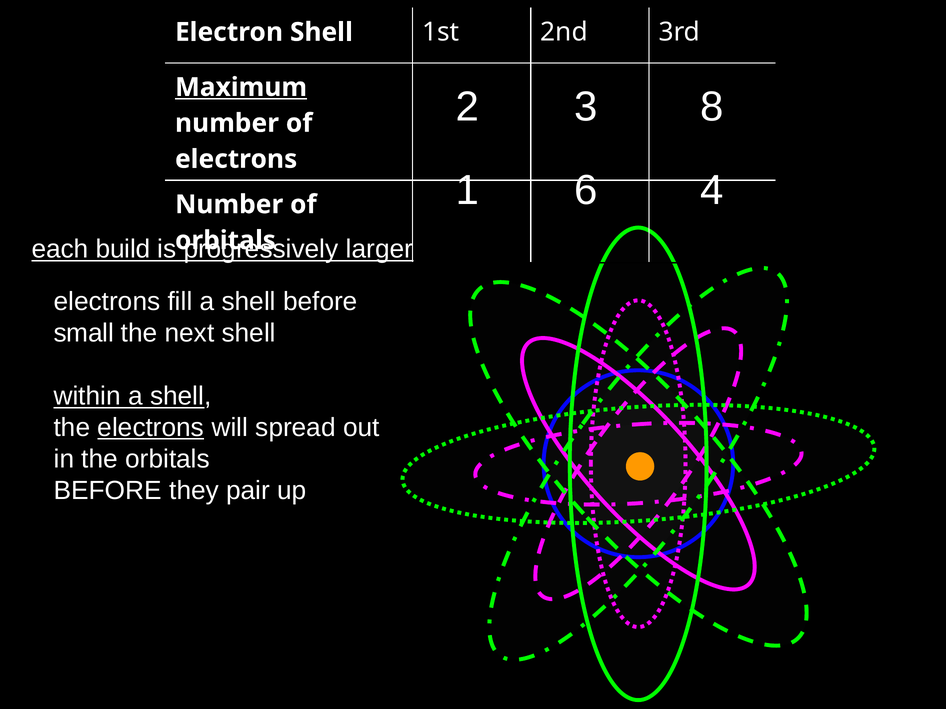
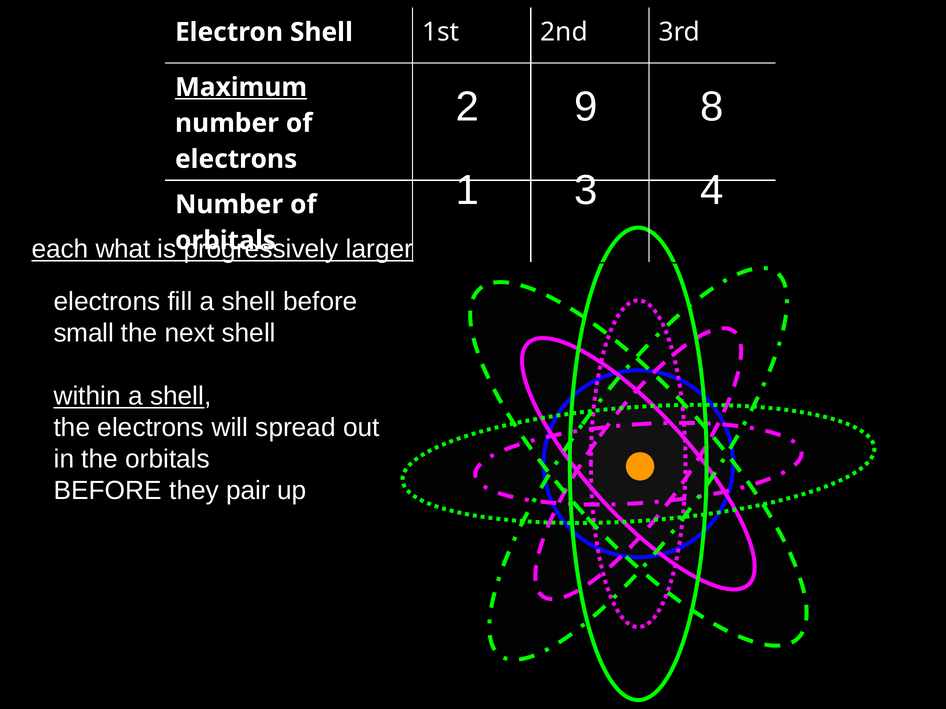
3: 3 -> 9
6: 6 -> 3
build: build -> what
electrons at (151, 428) underline: present -> none
